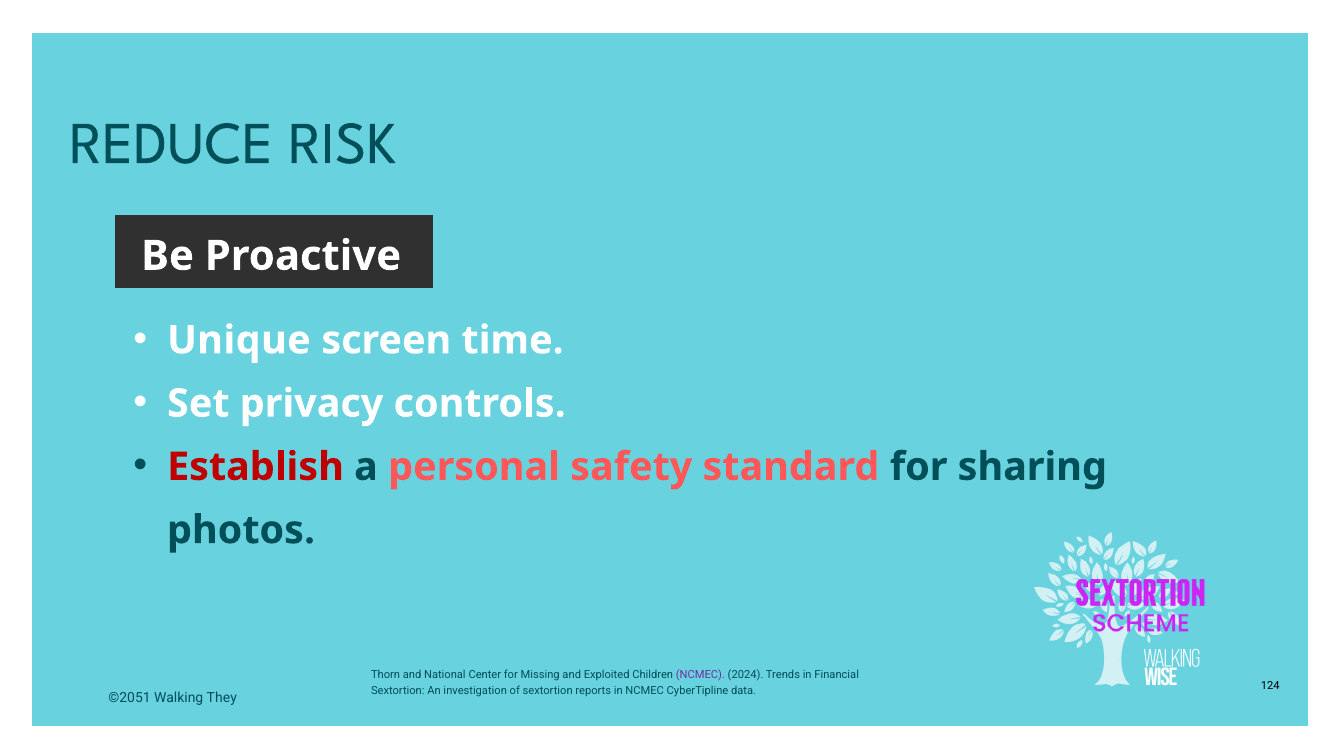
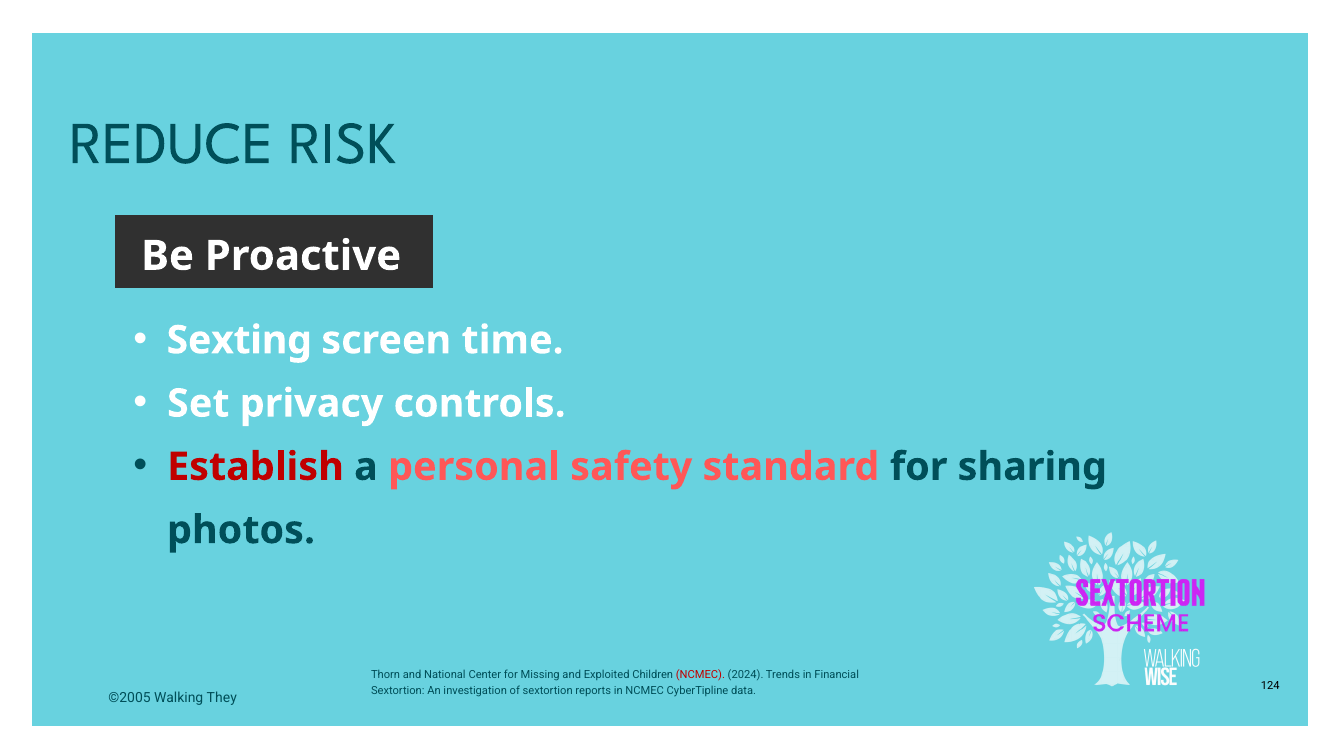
Unique: Unique -> Sexting
NCMEC at (700, 675) colour: purple -> red
©2051: ©2051 -> ©2005
